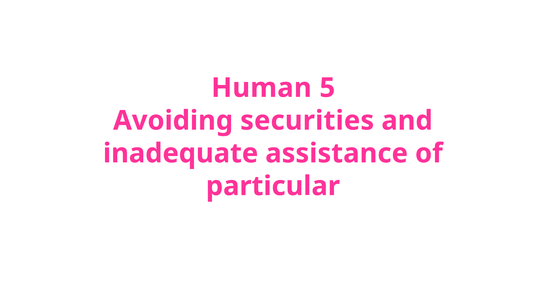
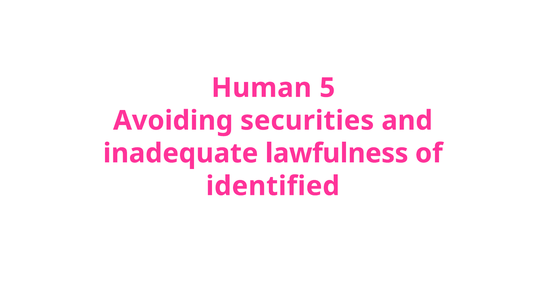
assistance: assistance -> lawfulness
particular: particular -> identified
